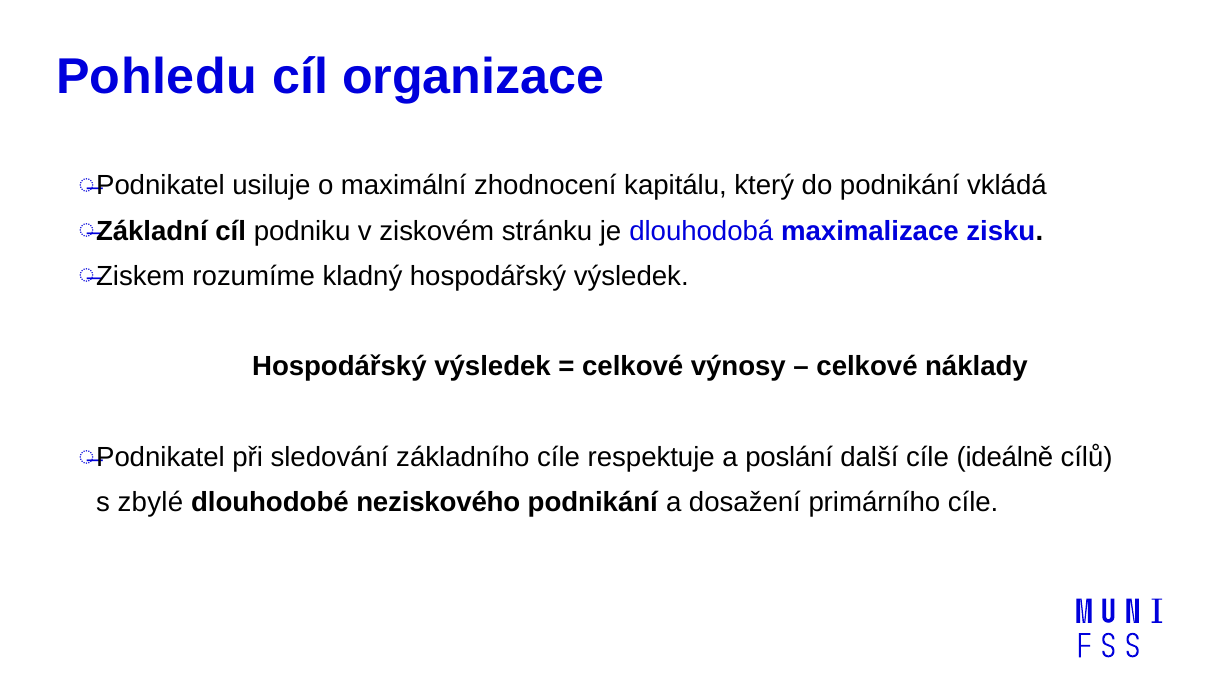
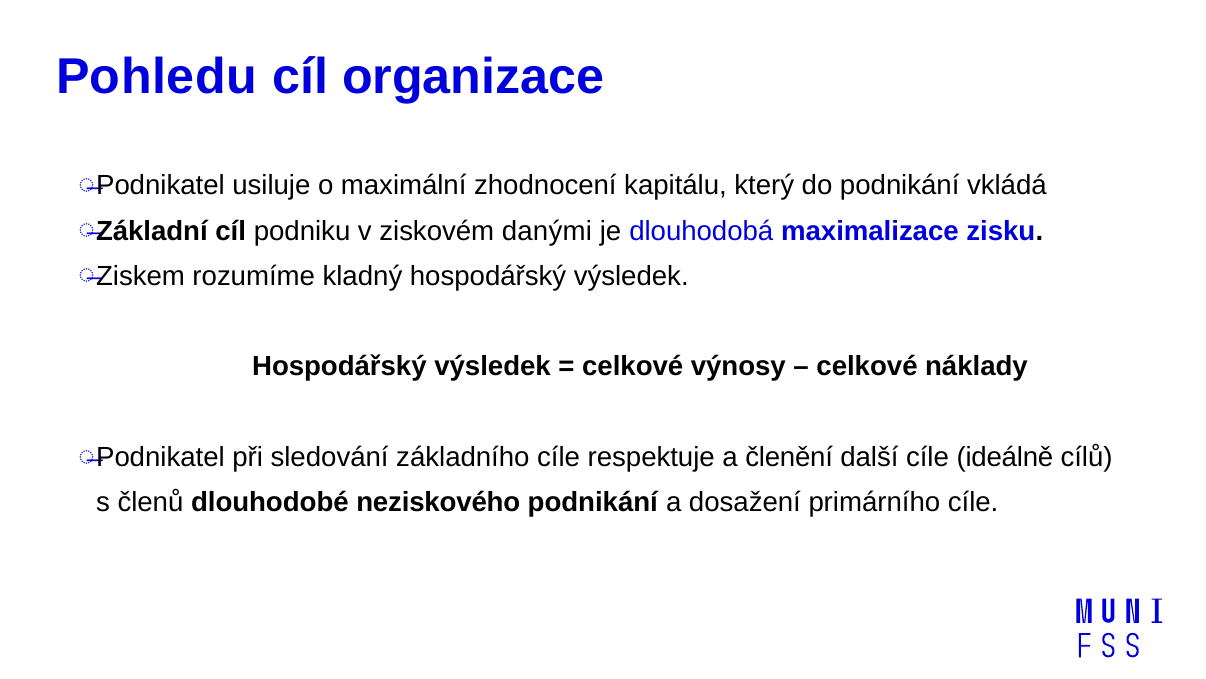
stránku: stránku -> danými
poslání: poslání -> členění
zbylé: zbylé -> členů
